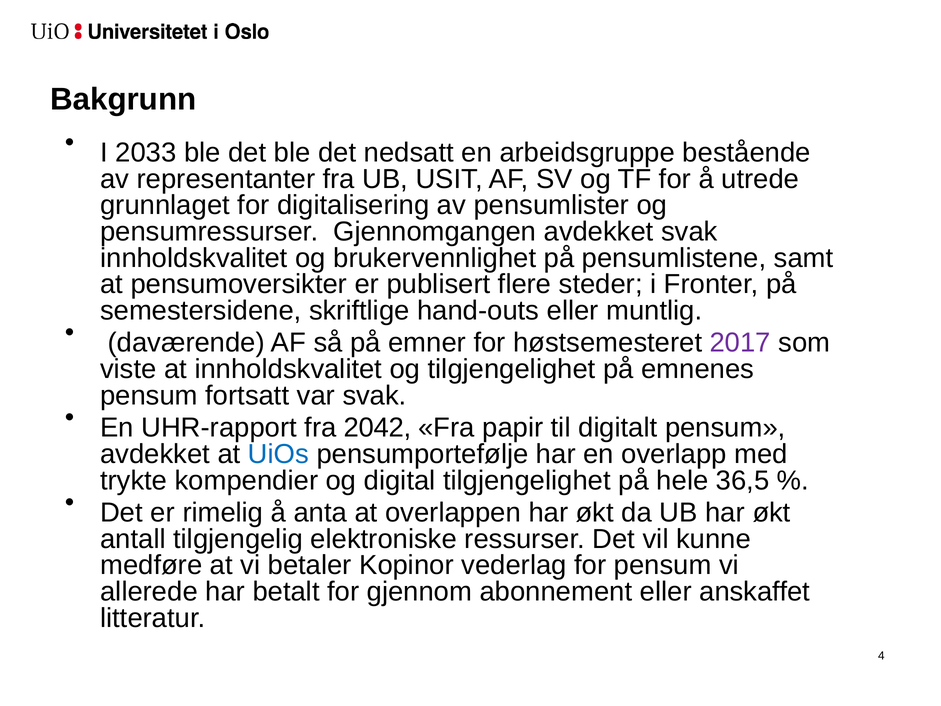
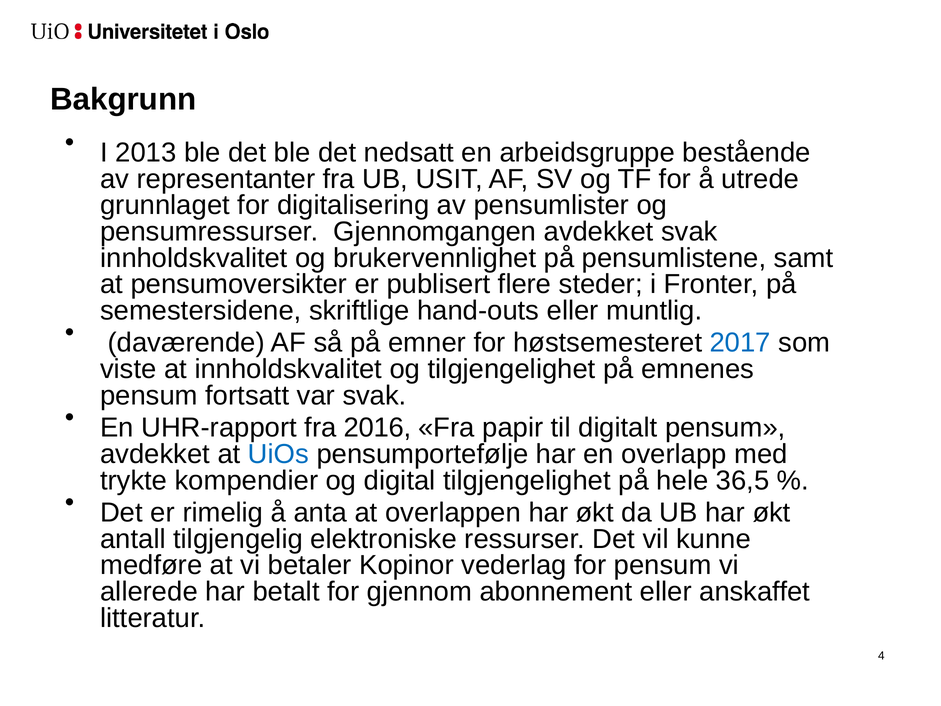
2033: 2033 -> 2013
2017 colour: purple -> blue
2042: 2042 -> 2016
